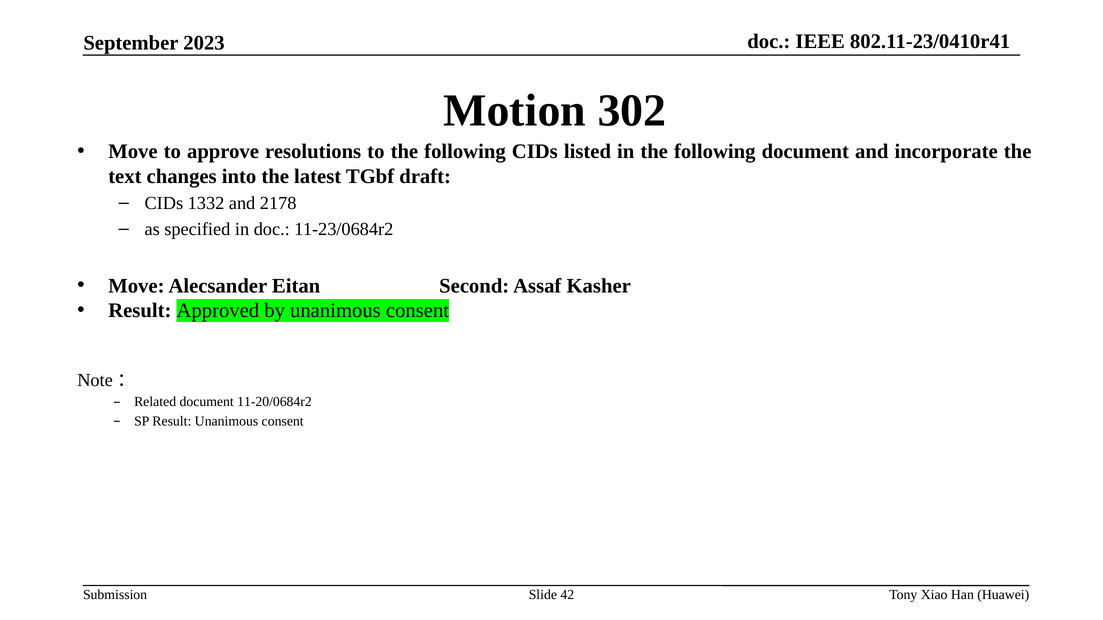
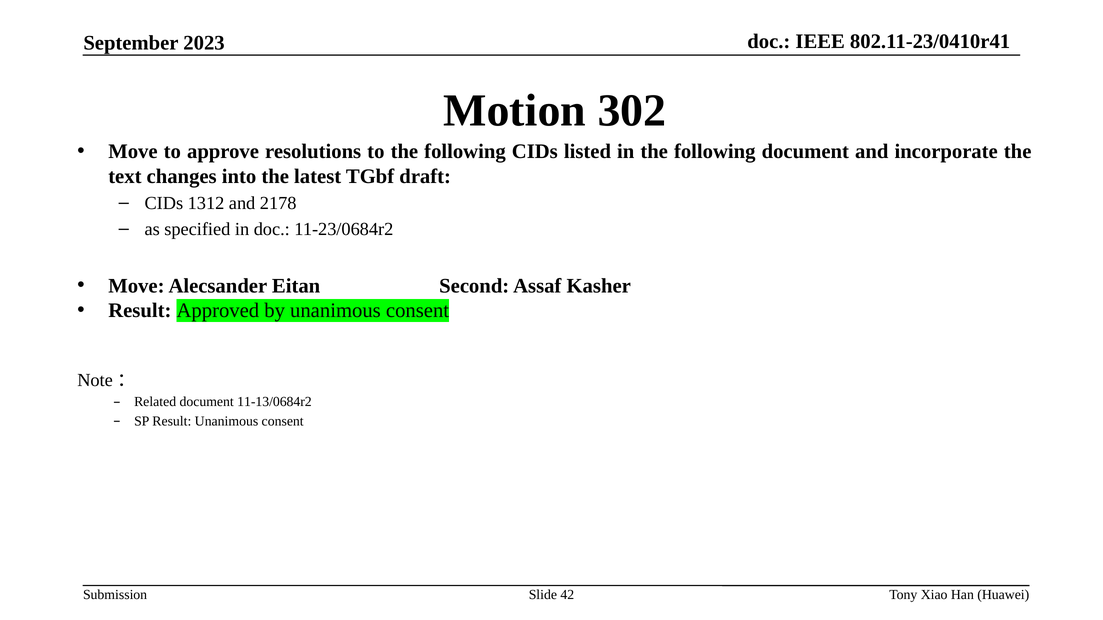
1332: 1332 -> 1312
11-20/0684r2: 11-20/0684r2 -> 11-13/0684r2
